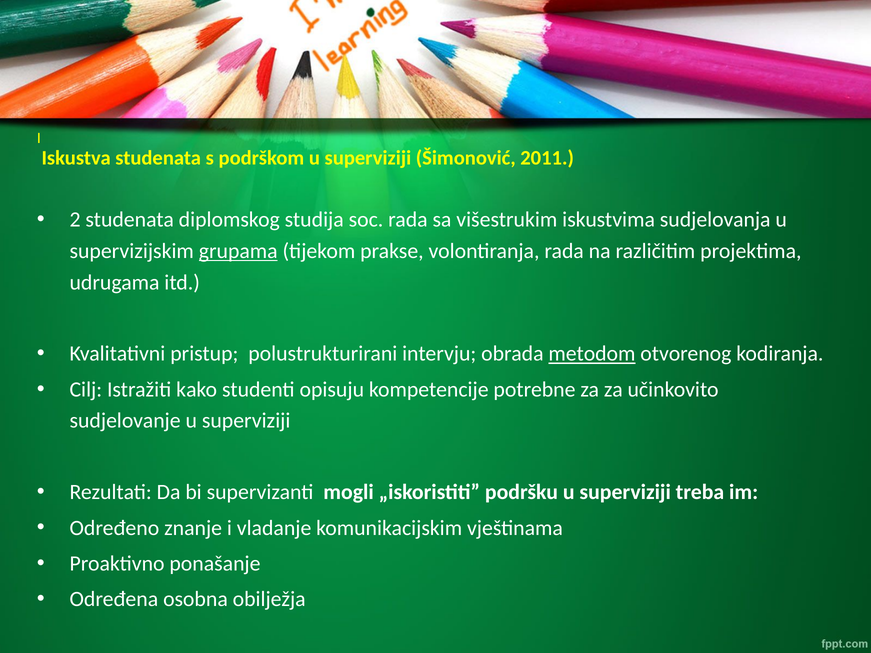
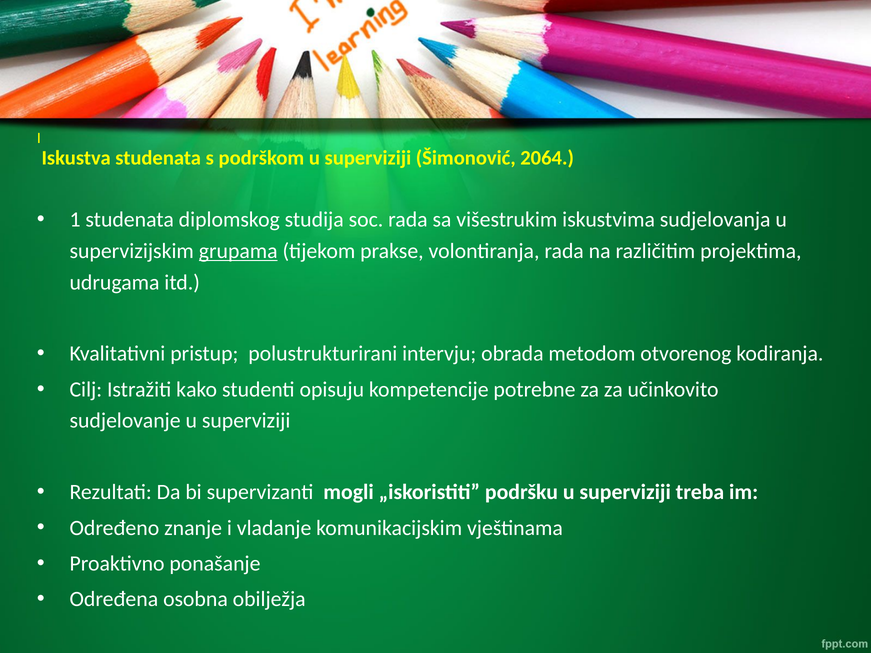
2011: 2011 -> 2064
2: 2 -> 1
metodom underline: present -> none
